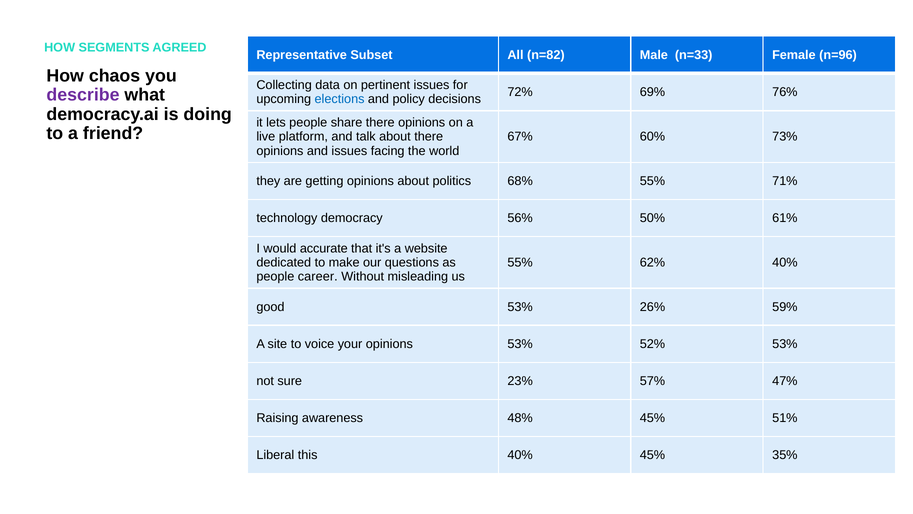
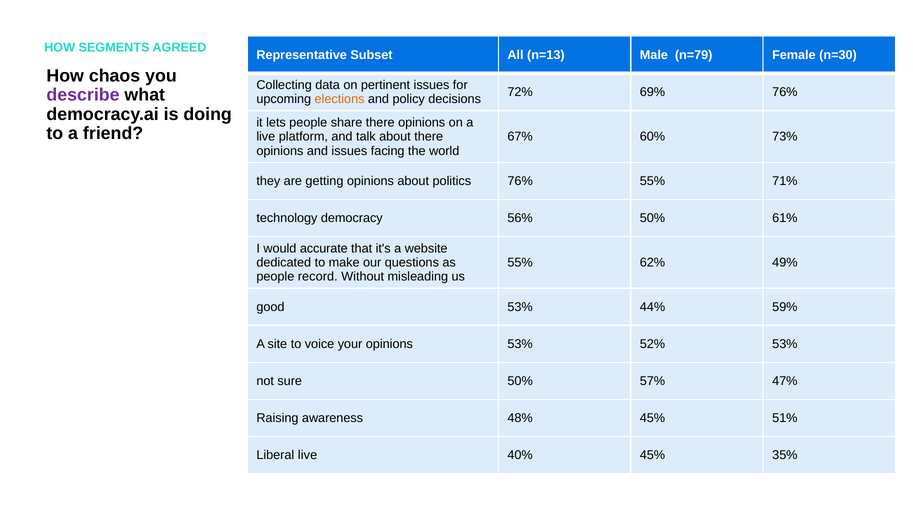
n=82: n=82 -> n=13
n=33: n=33 -> n=79
n=96: n=96 -> n=30
elections colour: blue -> orange
politics 68%: 68% -> 76%
62% 40%: 40% -> 49%
career: career -> record
26%: 26% -> 44%
sure 23%: 23% -> 50%
Liberal this: this -> live
